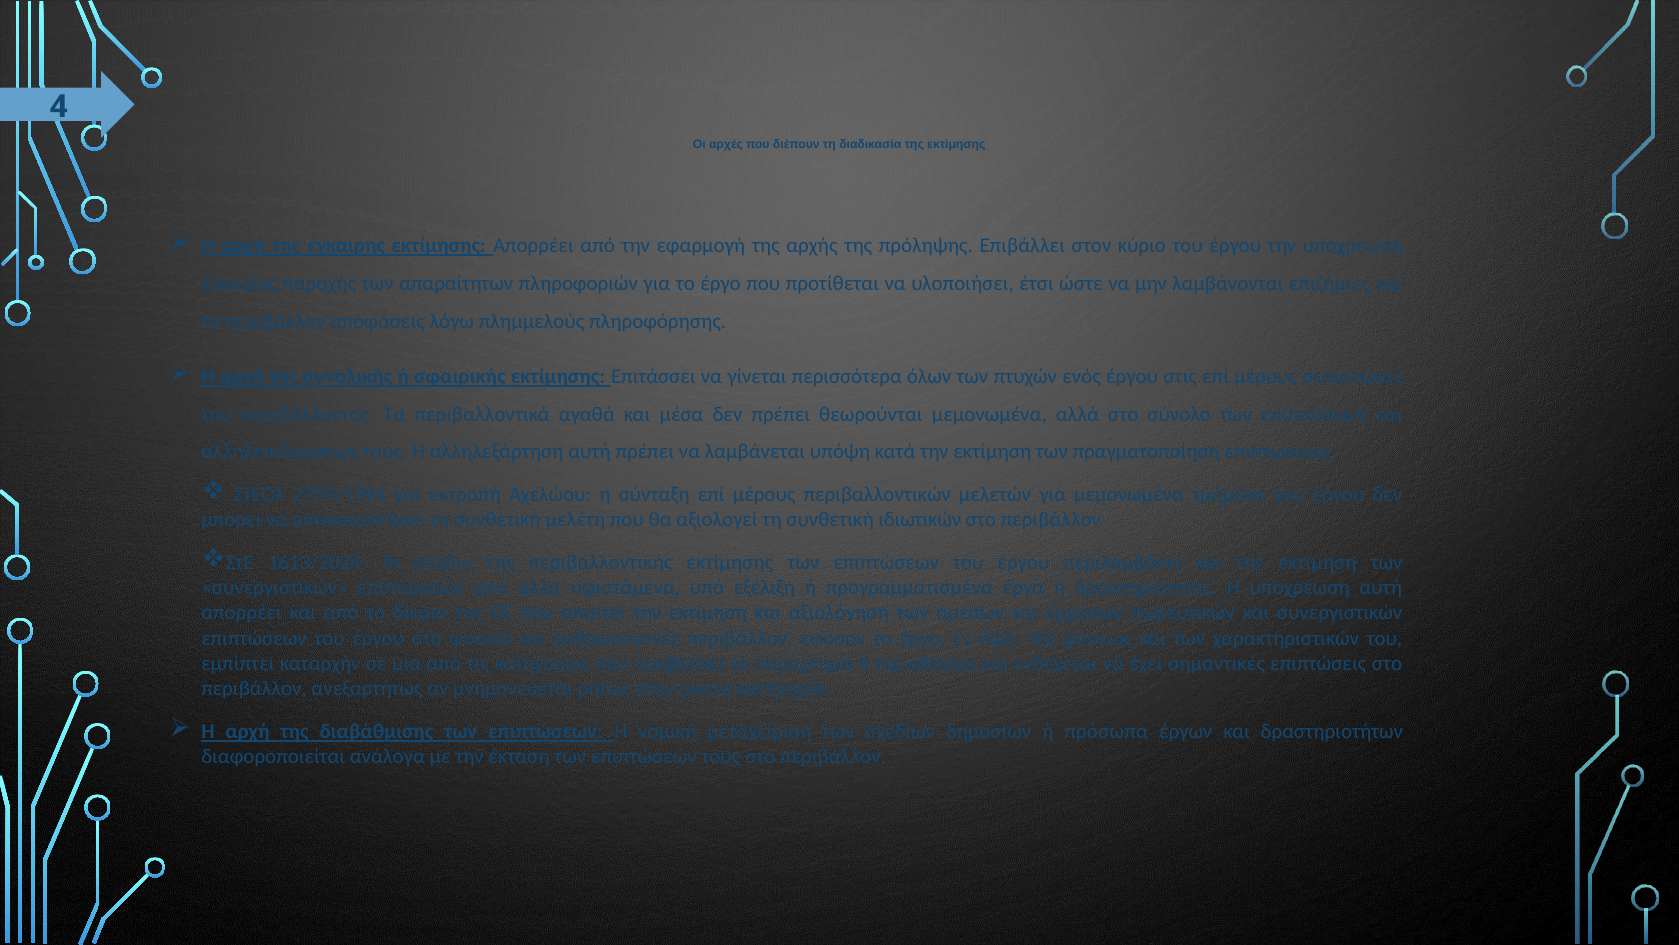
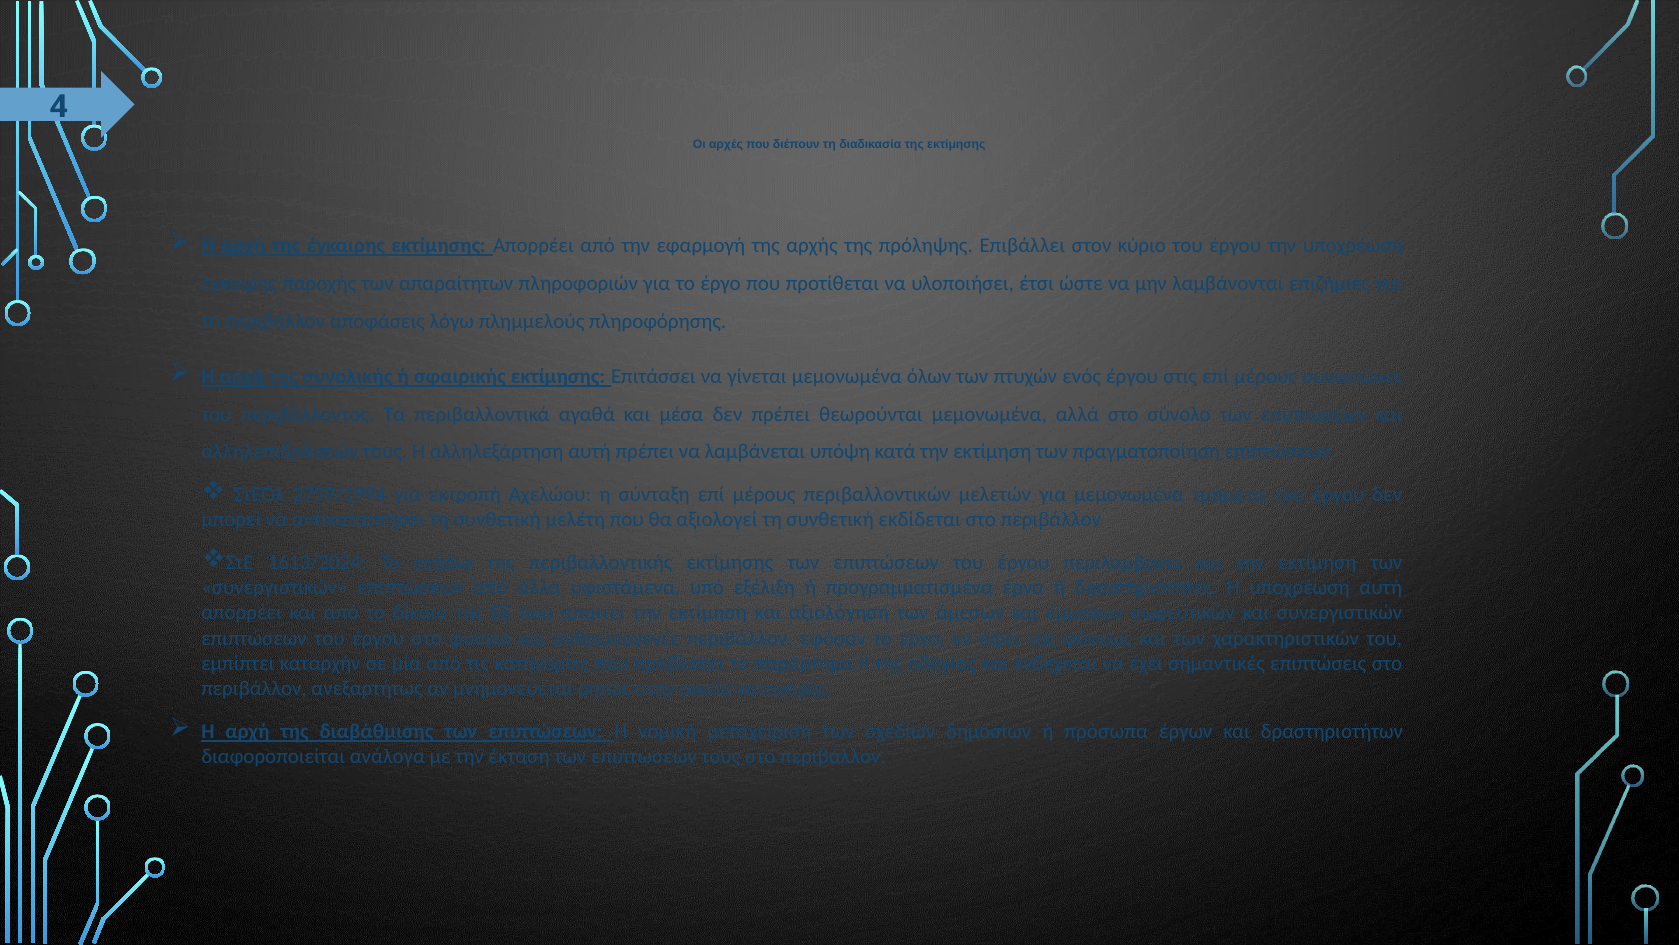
γίνεται περισσότερα: περισσότερα -> μεμονωμένα
ιδιωτικών: ιδιωτικών -> εκδίδεται
